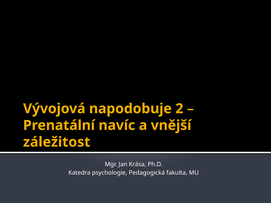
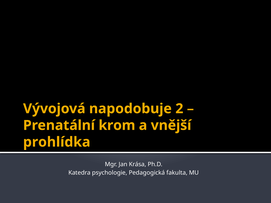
navíc: navíc -> krom
záležitost: záležitost -> prohlídka
